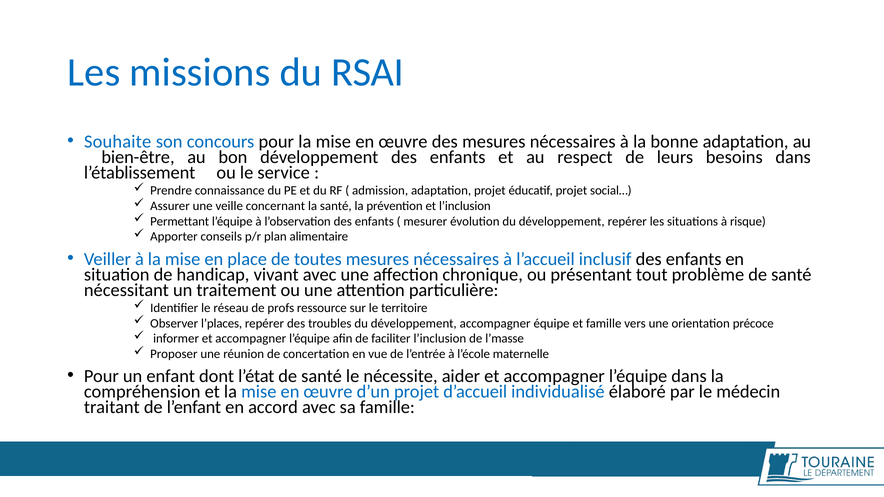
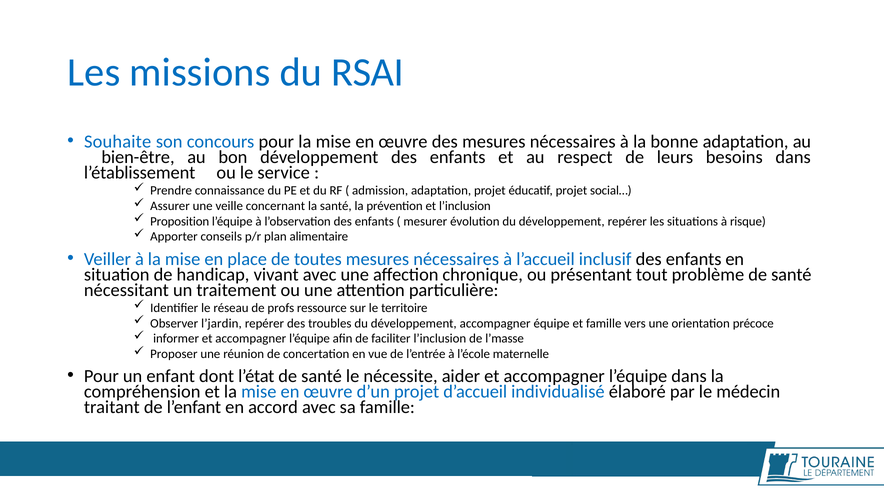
Permettant: Permettant -> Proposition
l’places: l’places -> l’jardin
